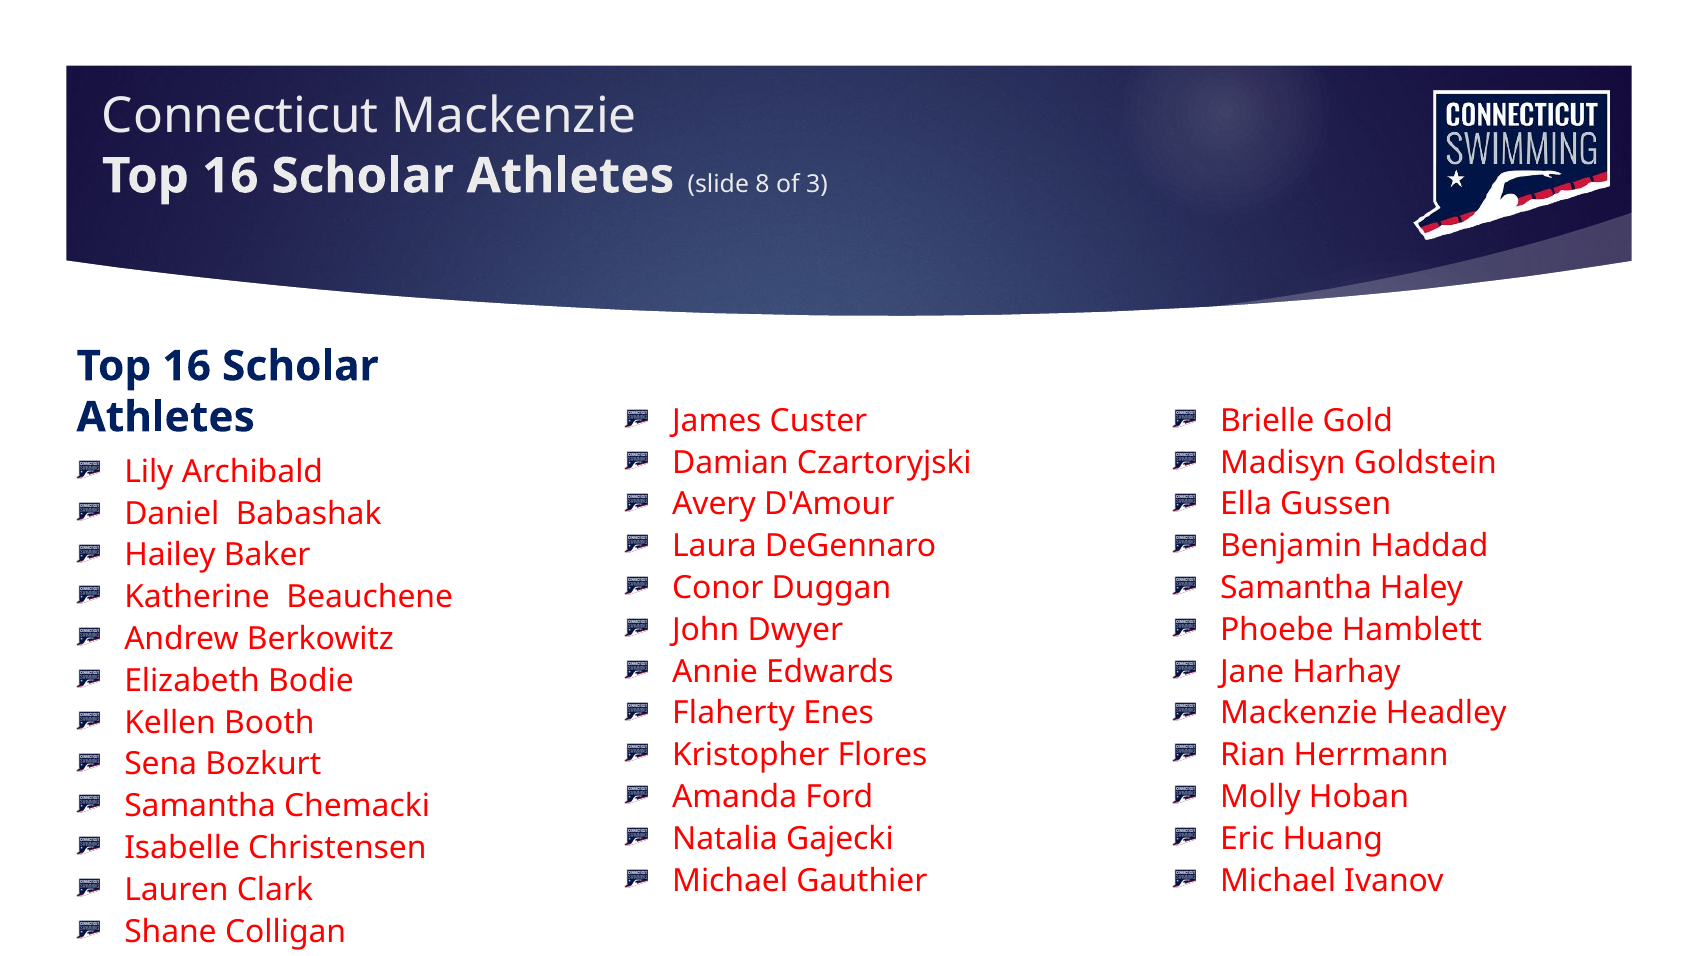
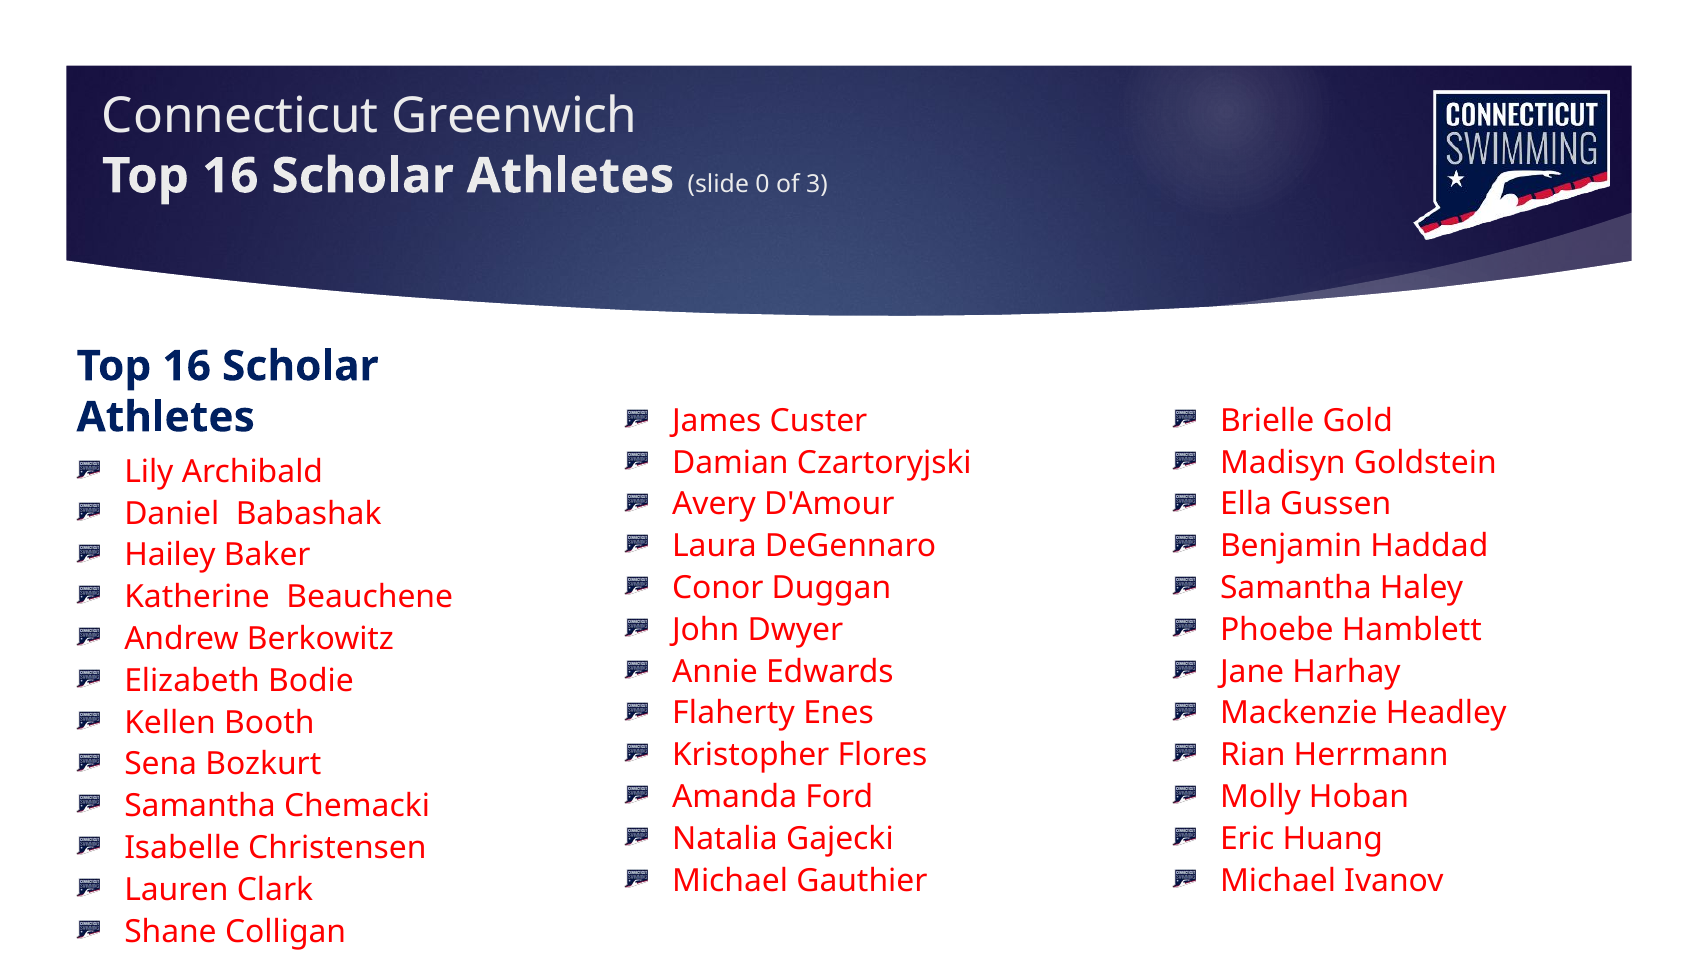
Connecticut Mackenzie: Mackenzie -> Greenwich
8: 8 -> 0
